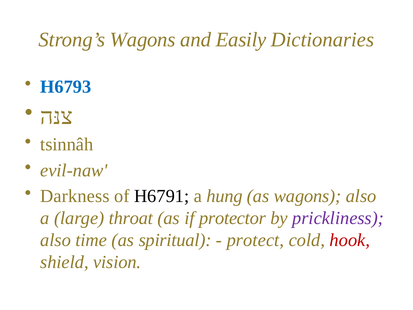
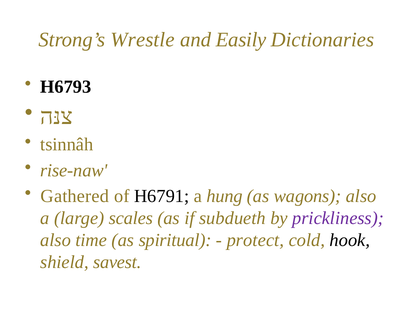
Strong’s Wagons: Wagons -> Wrestle
H6793 colour: blue -> black
evil-naw: evil-naw -> rise-naw
Darkness: Darkness -> Gathered
throat: throat -> scales
protector: protector -> subdueth
hook colour: red -> black
vision: vision -> savest
